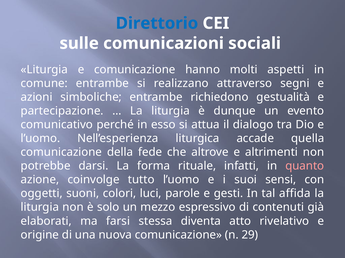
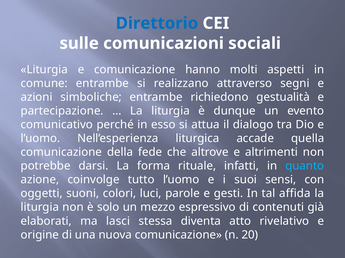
quanto colour: pink -> light blue
farsi: farsi -> lasci
29: 29 -> 20
